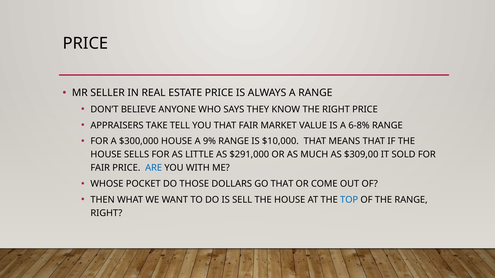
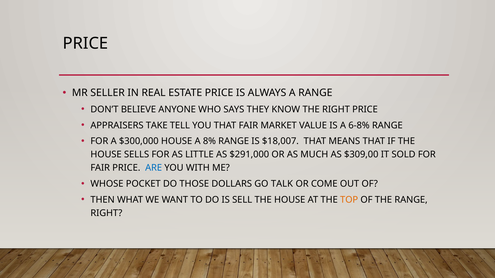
9%: 9% -> 8%
$10,000: $10,000 -> $18,007
GO THAT: THAT -> TALK
TOP colour: blue -> orange
